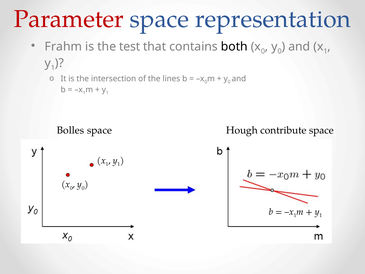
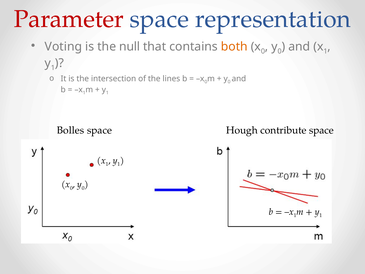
Frahm: Frahm -> Voting
test: test -> null
both colour: black -> orange
